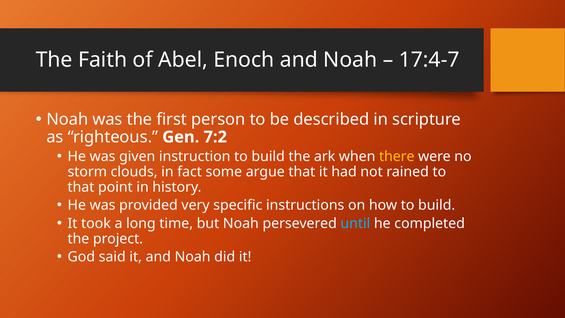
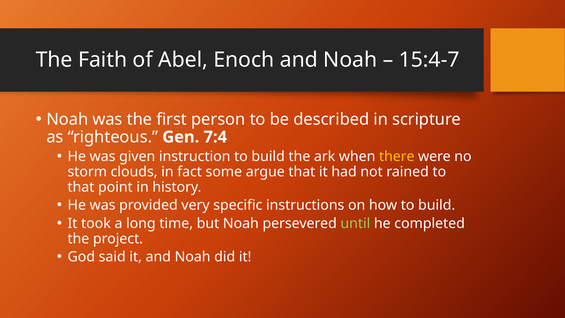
17:4-7: 17:4-7 -> 15:4-7
7:2: 7:2 -> 7:4
until colour: light blue -> light green
